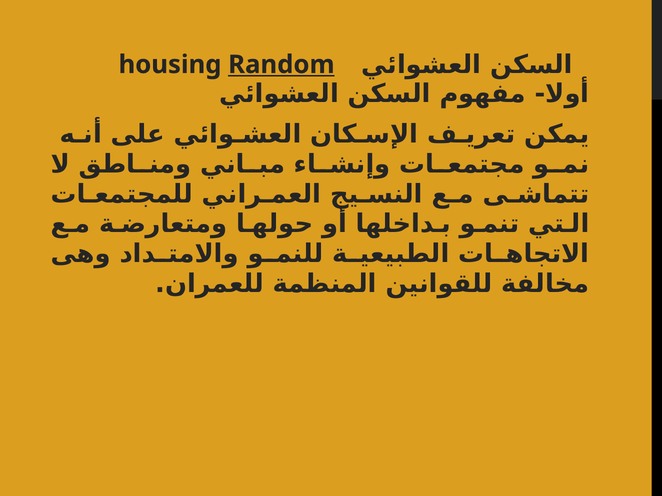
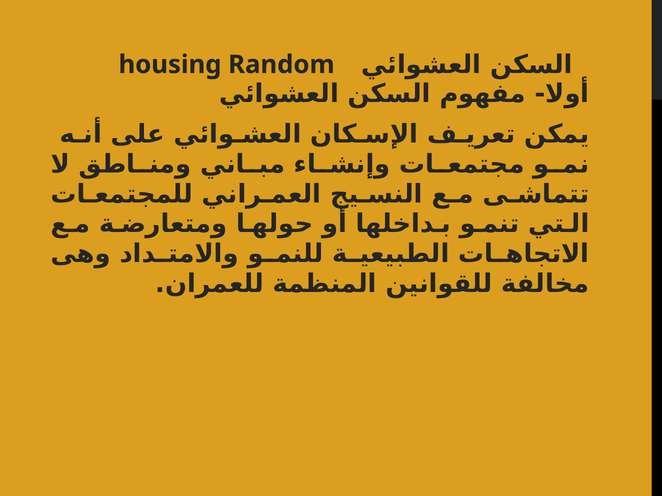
Random underline: present -> none
